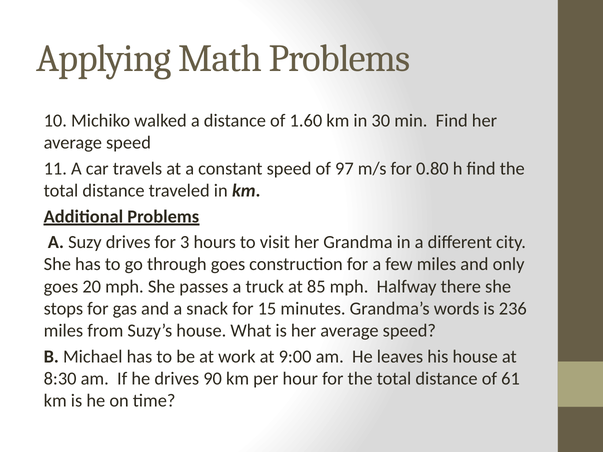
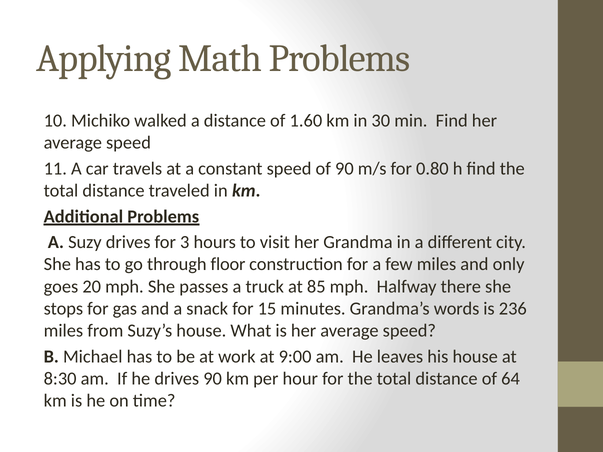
of 97: 97 -> 90
through goes: goes -> floor
61: 61 -> 64
